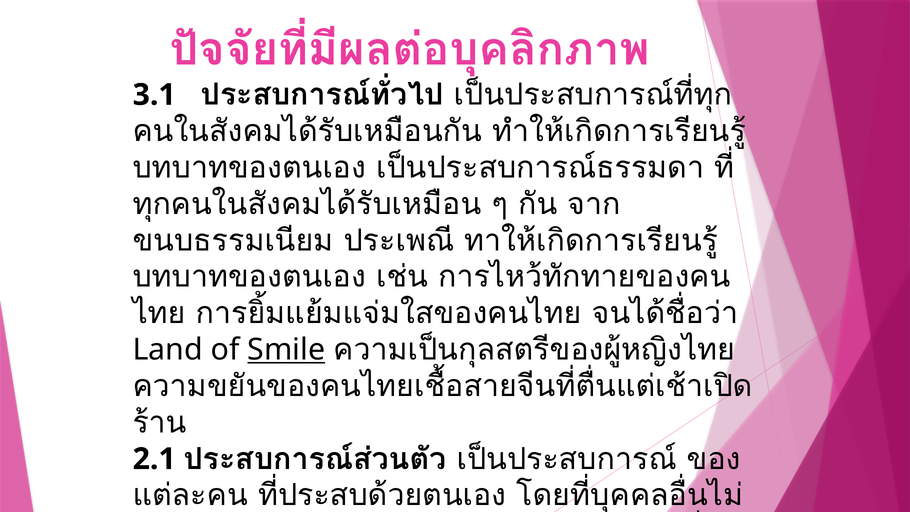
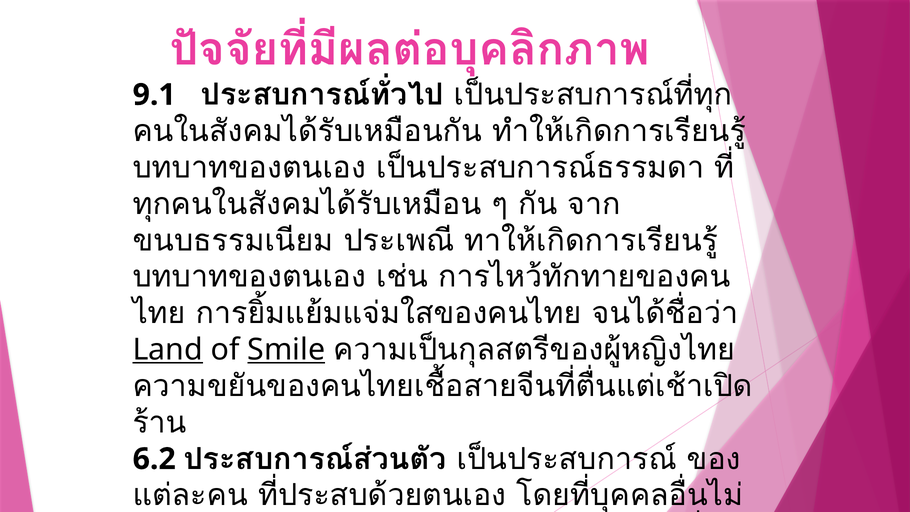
3.1: 3.1 -> 9.1
Land underline: none -> present
2.1: 2.1 -> 6.2
